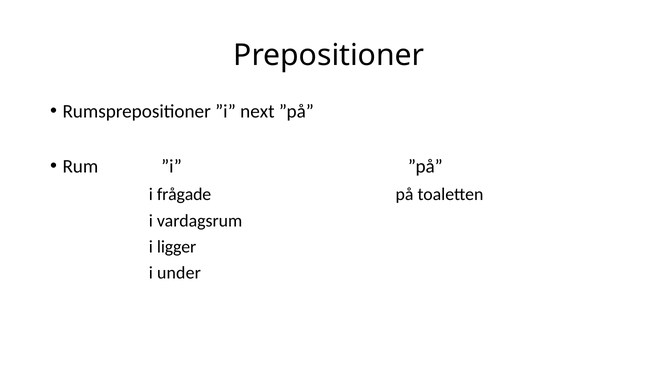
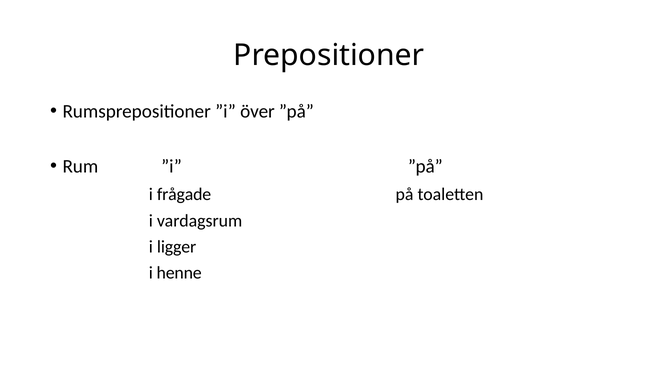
next: next -> över
under: under -> henne
